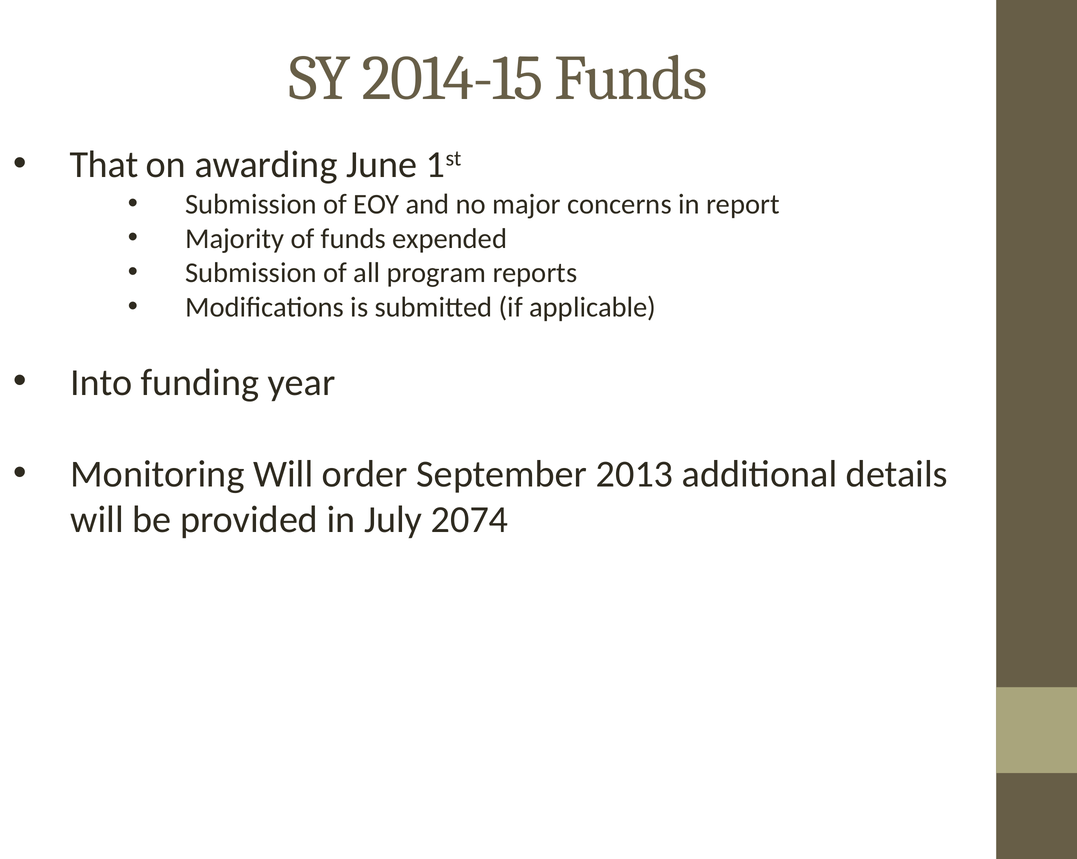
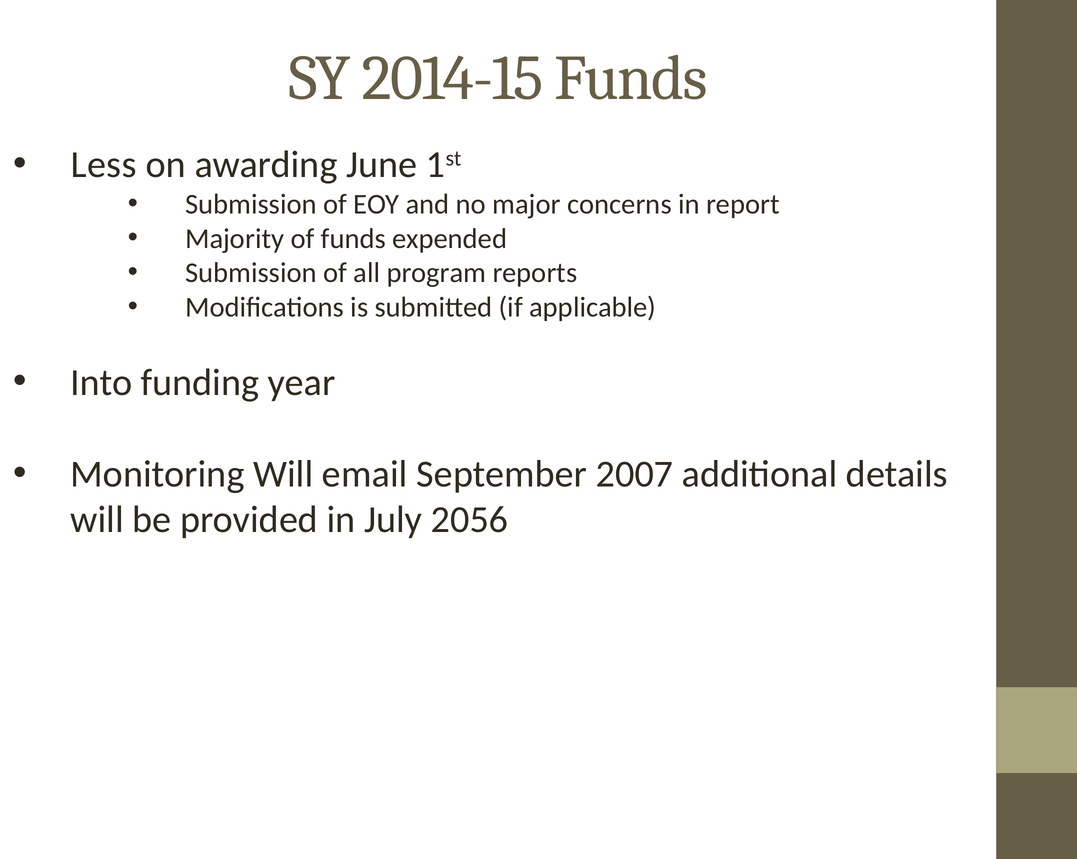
That: That -> Less
order: order -> email
2013: 2013 -> 2007
2074: 2074 -> 2056
